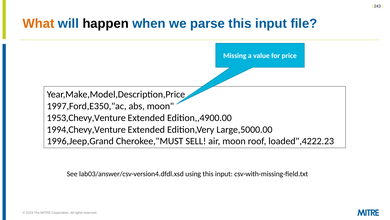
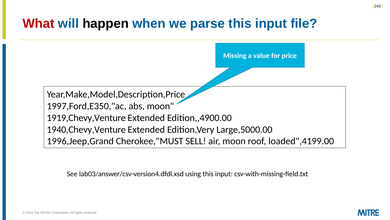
What colour: orange -> red
1953,Chevy,Venture: 1953,Chevy,Venture -> 1919,Chevy,Venture
1994,Chevy,Venture: 1994,Chevy,Venture -> 1940,Chevy,Venture
loaded",4222.23: loaded",4222.23 -> loaded",4199.00
